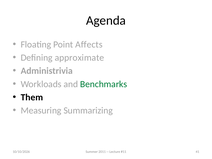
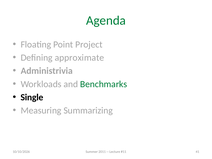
Agenda colour: black -> green
Affects: Affects -> Project
Them: Them -> Single
